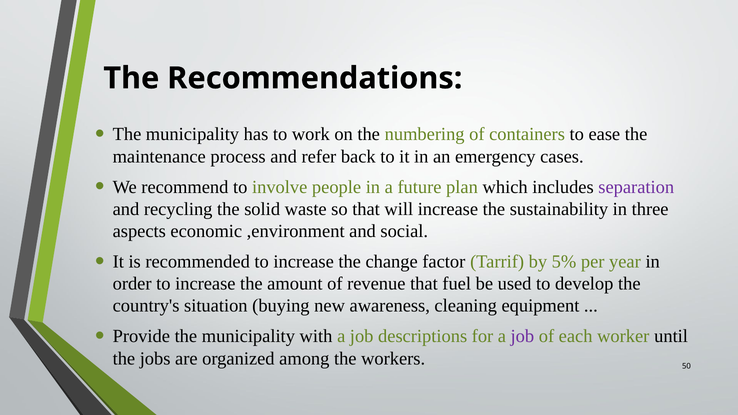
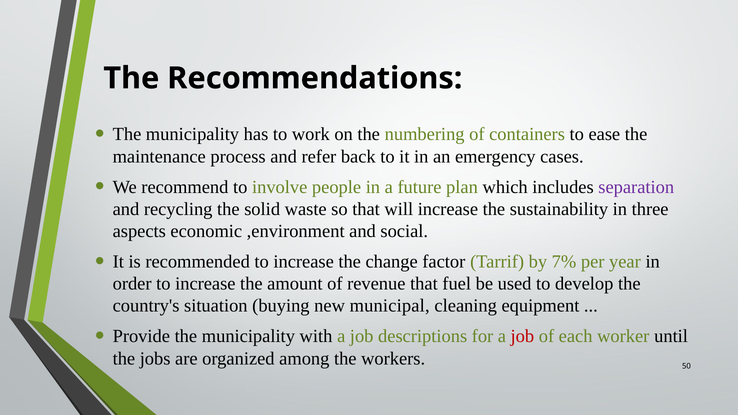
5%: 5% -> 7%
awareness: awareness -> municipal
job at (522, 336) colour: purple -> red
